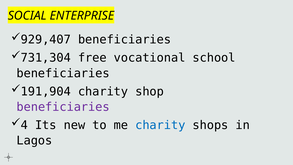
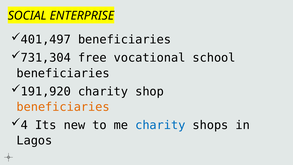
929,407: 929,407 -> 401,497
191,904: 191,904 -> 191,920
beneficiaries at (63, 107) colour: purple -> orange
